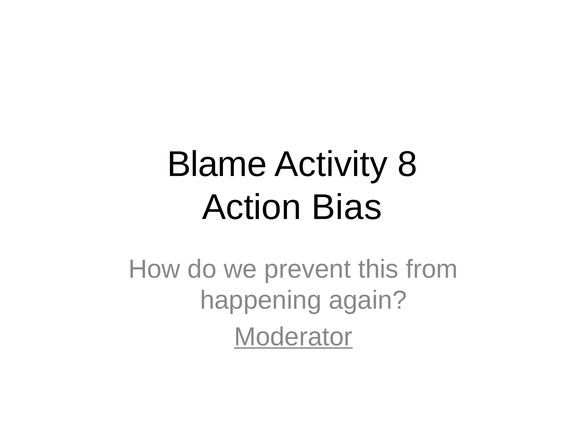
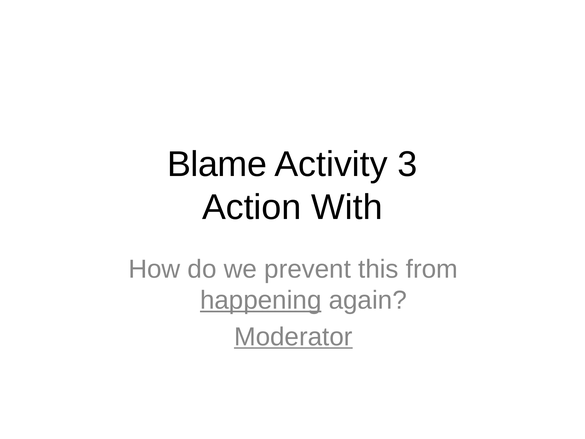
8: 8 -> 3
Bias: Bias -> With
happening underline: none -> present
